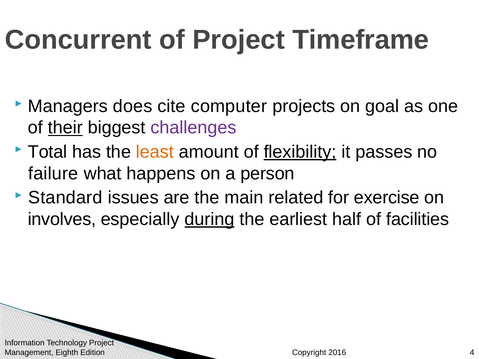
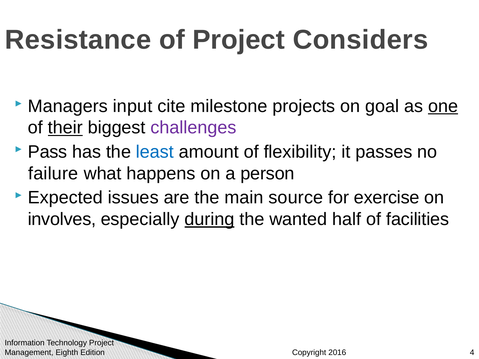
Concurrent: Concurrent -> Resistance
Timeframe: Timeframe -> Considers
does: does -> input
computer: computer -> milestone
one underline: none -> present
Total: Total -> Pass
least colour: orange -> blue
flexibility underline: present -> none
Standard: Standard -> Expected
related: related -> source
earliest: earliest -> wanted
